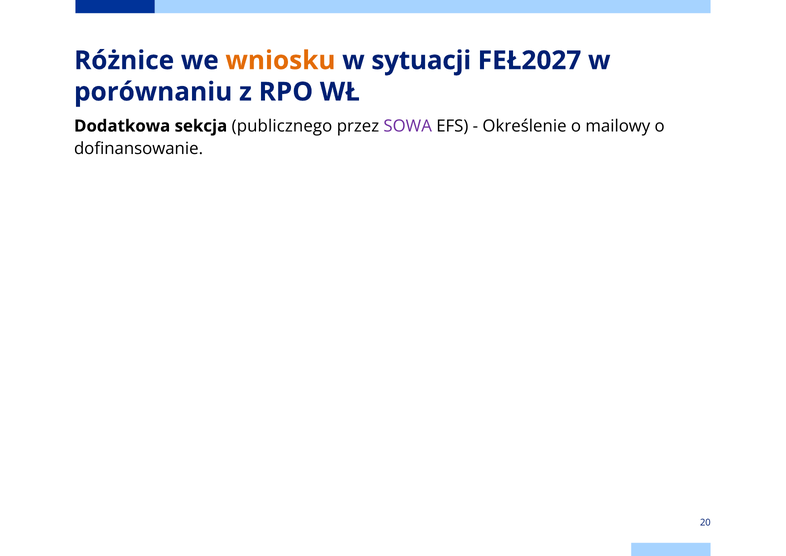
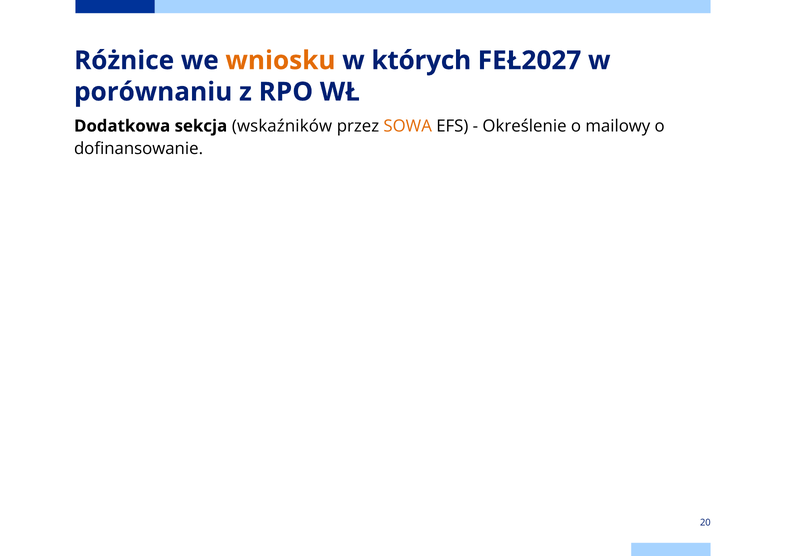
sytuacji: sytuacji -> których
publicznego: publicznego -> wskaźników
SOWA colour: purple -> orange
